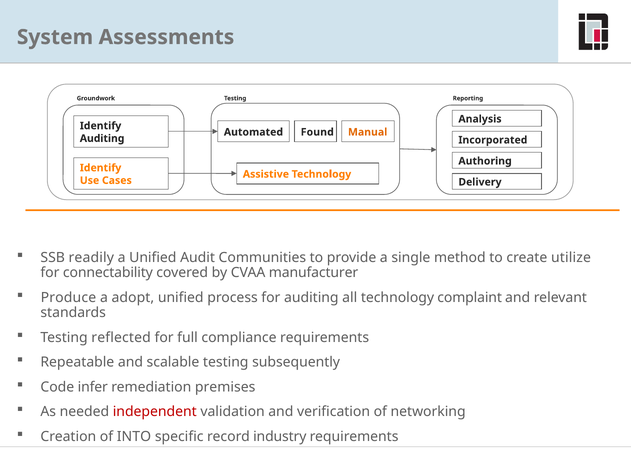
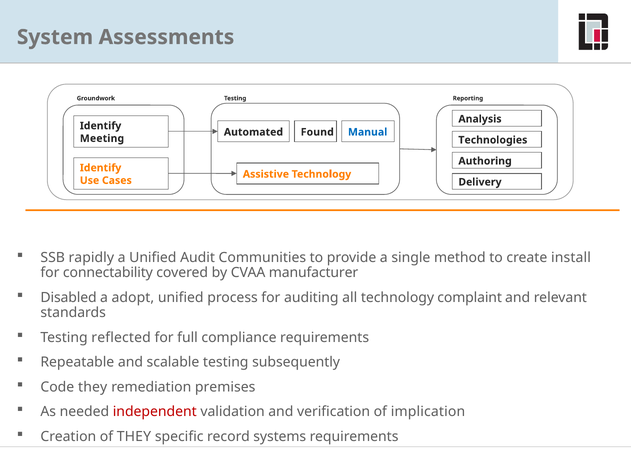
Manual colour: orange -> blue
Auditing at (102, 138): Auditing -> Meeting
Incorporated: Incorporated -> Technologies
readily: readily -> rapidly
utilize: utilize -> install
Produce: Produce -> Disabled
Code infer: infer -> they
networking: networking -> implication
of INTO: INTO -> THEY
industry: industry -> systems
